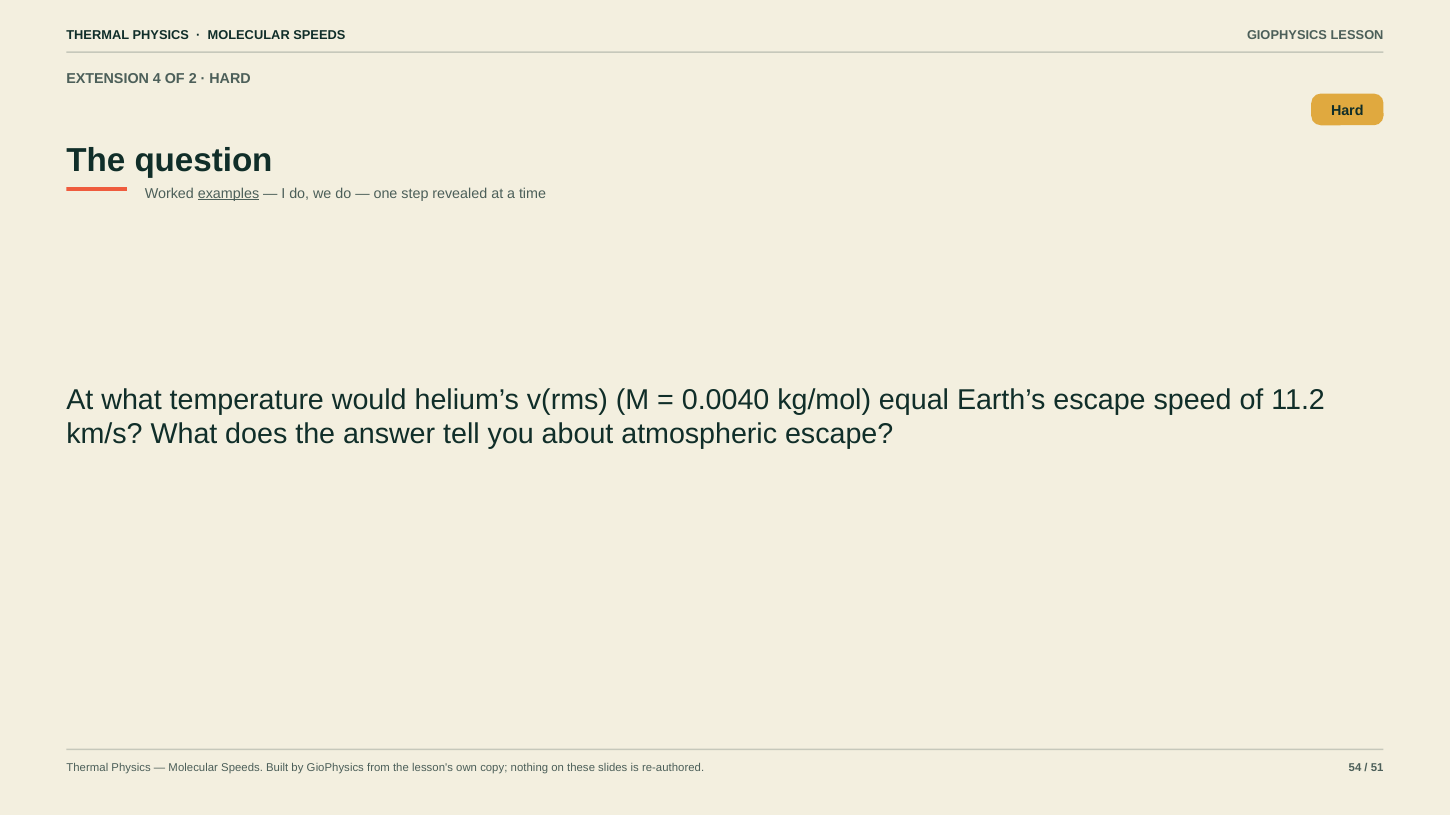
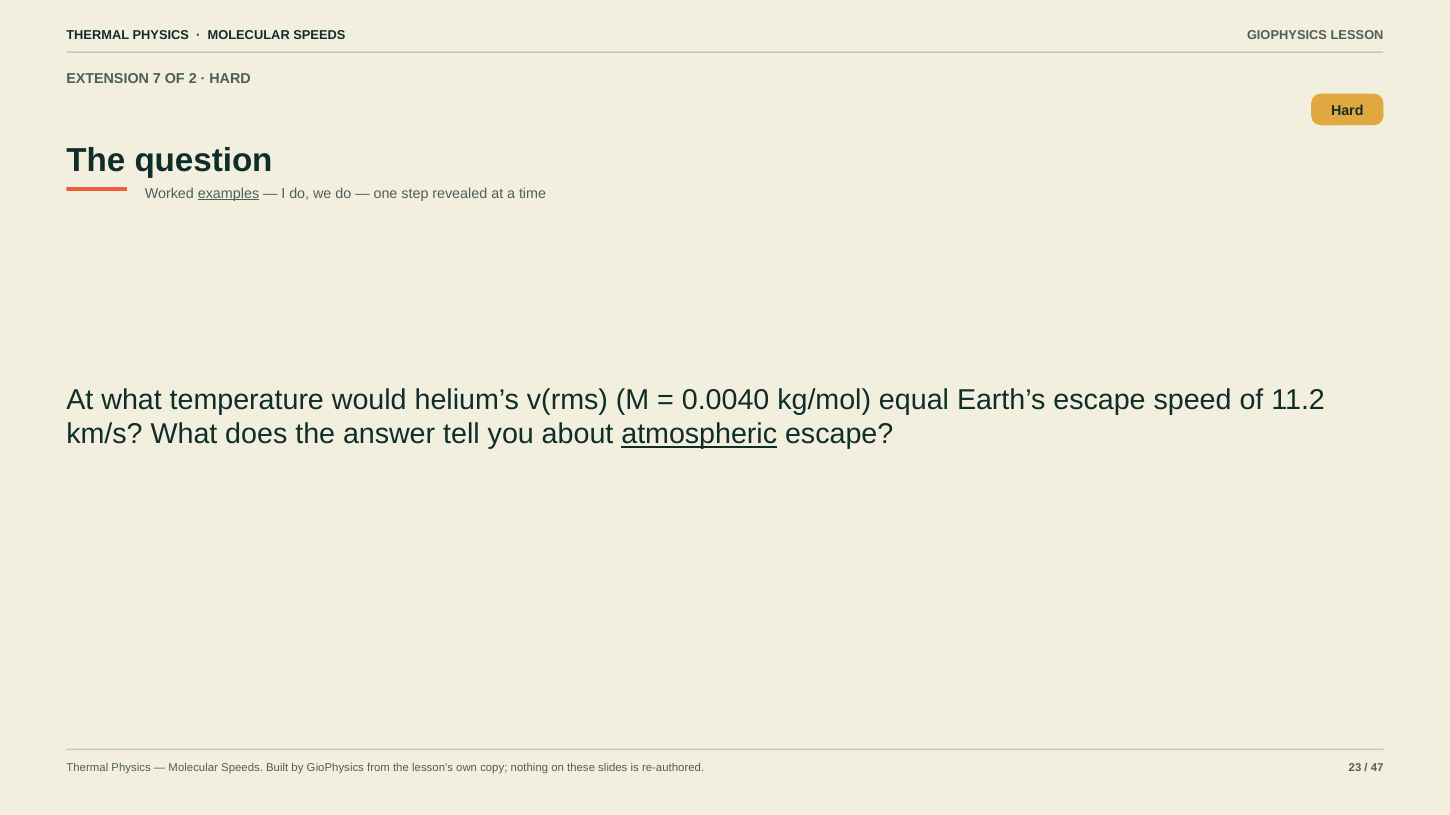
4: 4 -> 7
atmospheric underline: none -> present
54: 54 -> 23
51: 51 -> 47
